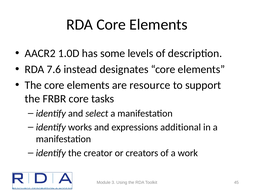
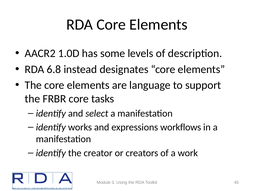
7.6: 7.6 -> 6.8
resource: resource -> language
additional: additional -> workflows
